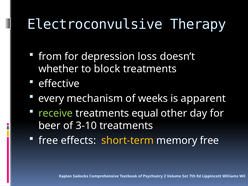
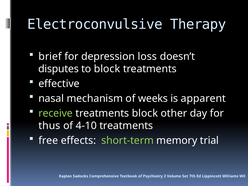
from: from -> brief
whether: whether -> disputes
every: every -> nasal
treatments equal: equal -> block
beer: beer -> thus
3-10: 3-10 -> 4-10
short-term colour: yellow -> light green
memory free: free -> trial
